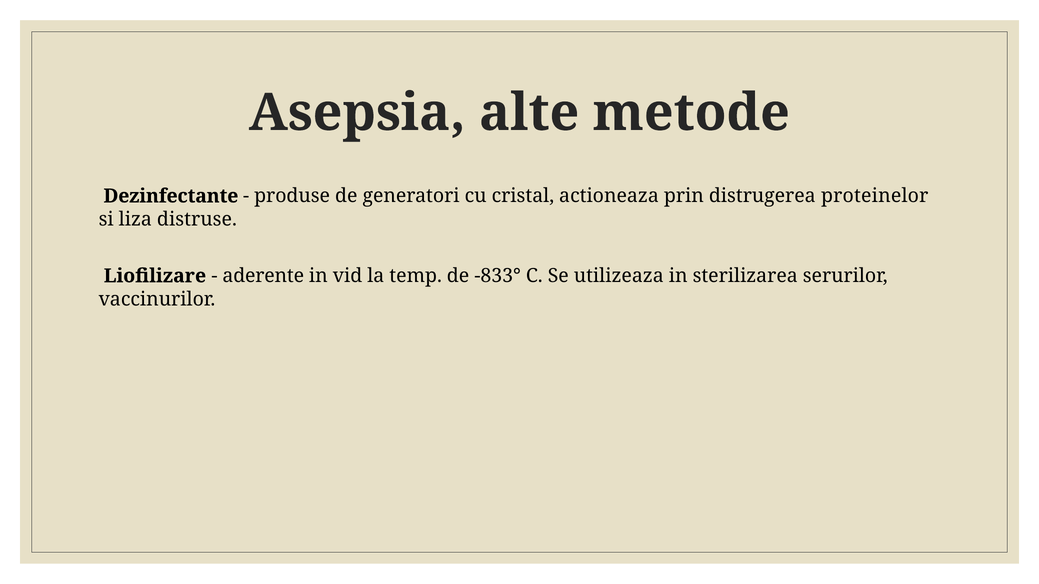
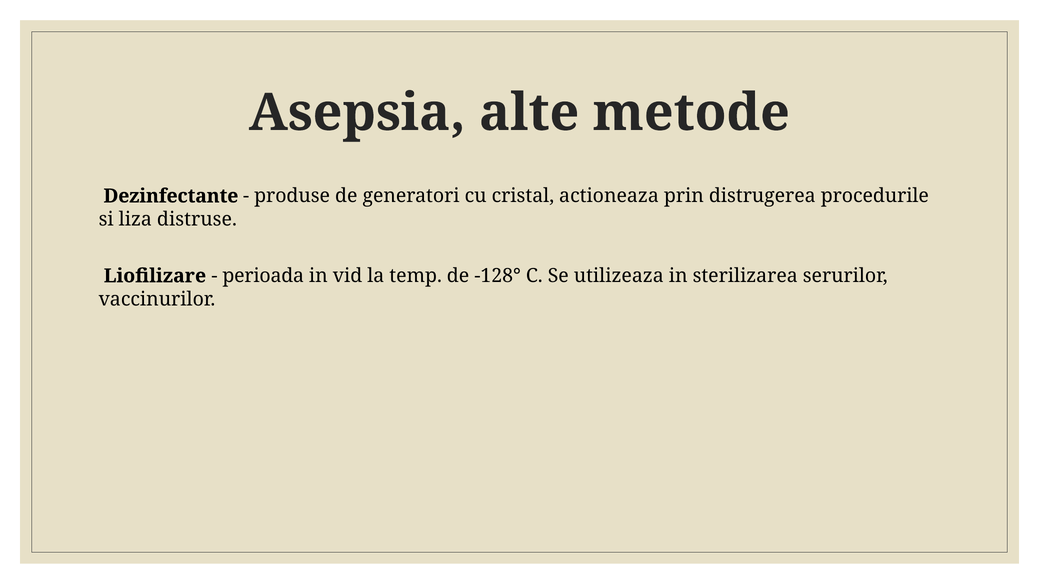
proteinelor: proteinelor -> procedurile
aderente: aderente -> perioada
-833°: -833° -> -128°
